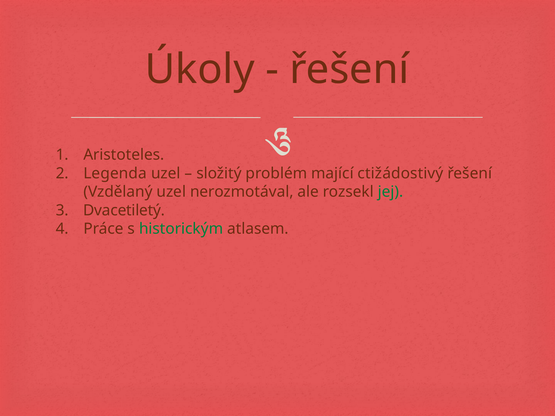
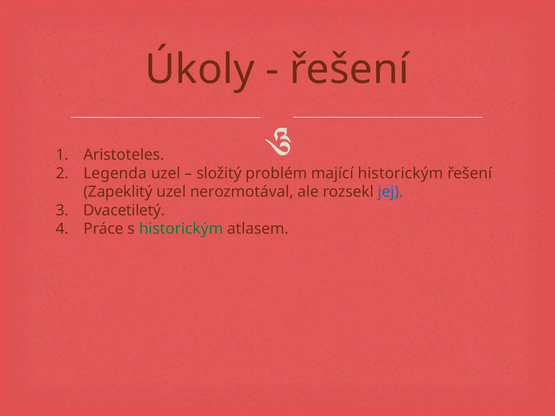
mající ctižádostivý: ctižádostivý -> historickým
Vzdělaný: Vzdělaný -> Zapeklitý
jej colour: green -> blue
